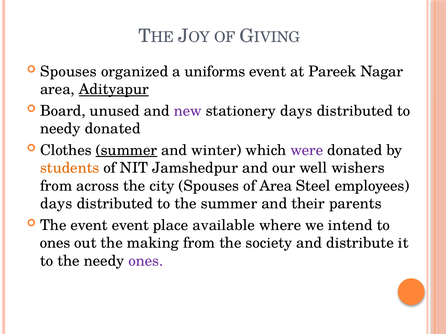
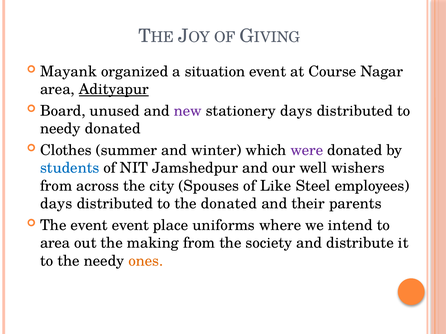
Spouses at (68, 72): Spouses -> Mayank
uniforms: uniforms -> situation
Pareek: Pareek -> Course
summer at (126, 150) underline: present -> none
students colour: orange -> blue
of Area: Area -> Like
the summer: summer -> donated
available: available -> uniforms
ones at (55, 243): ones -> area
ones at (146, 261) colour: purple -> orange
